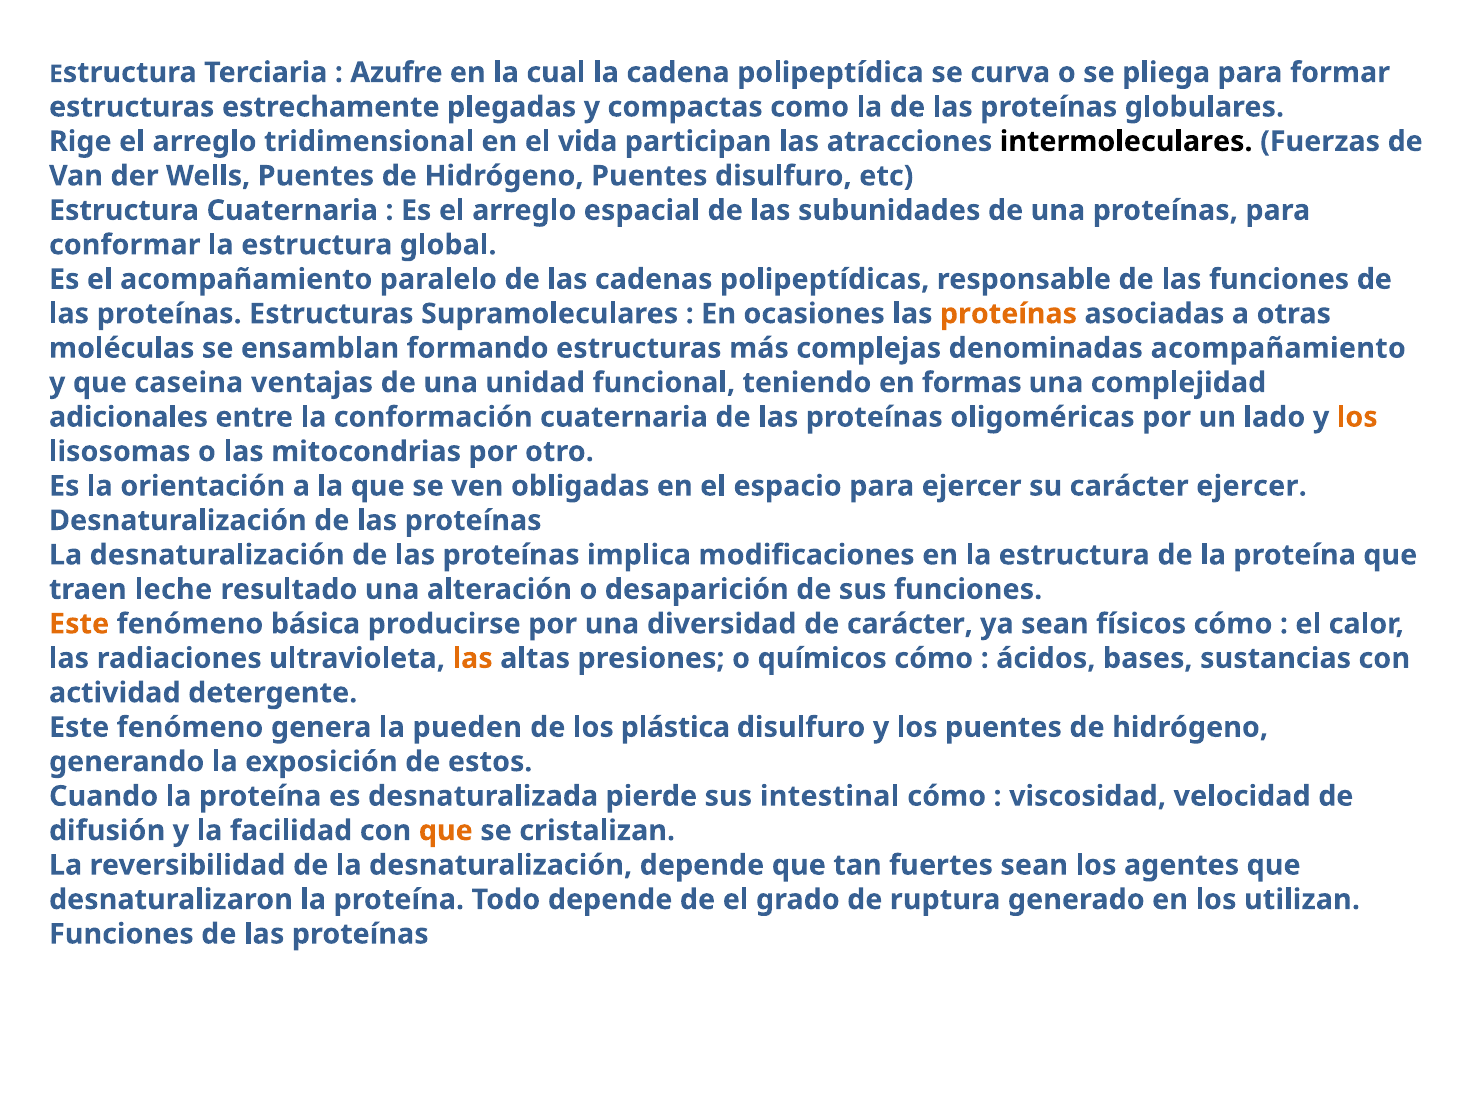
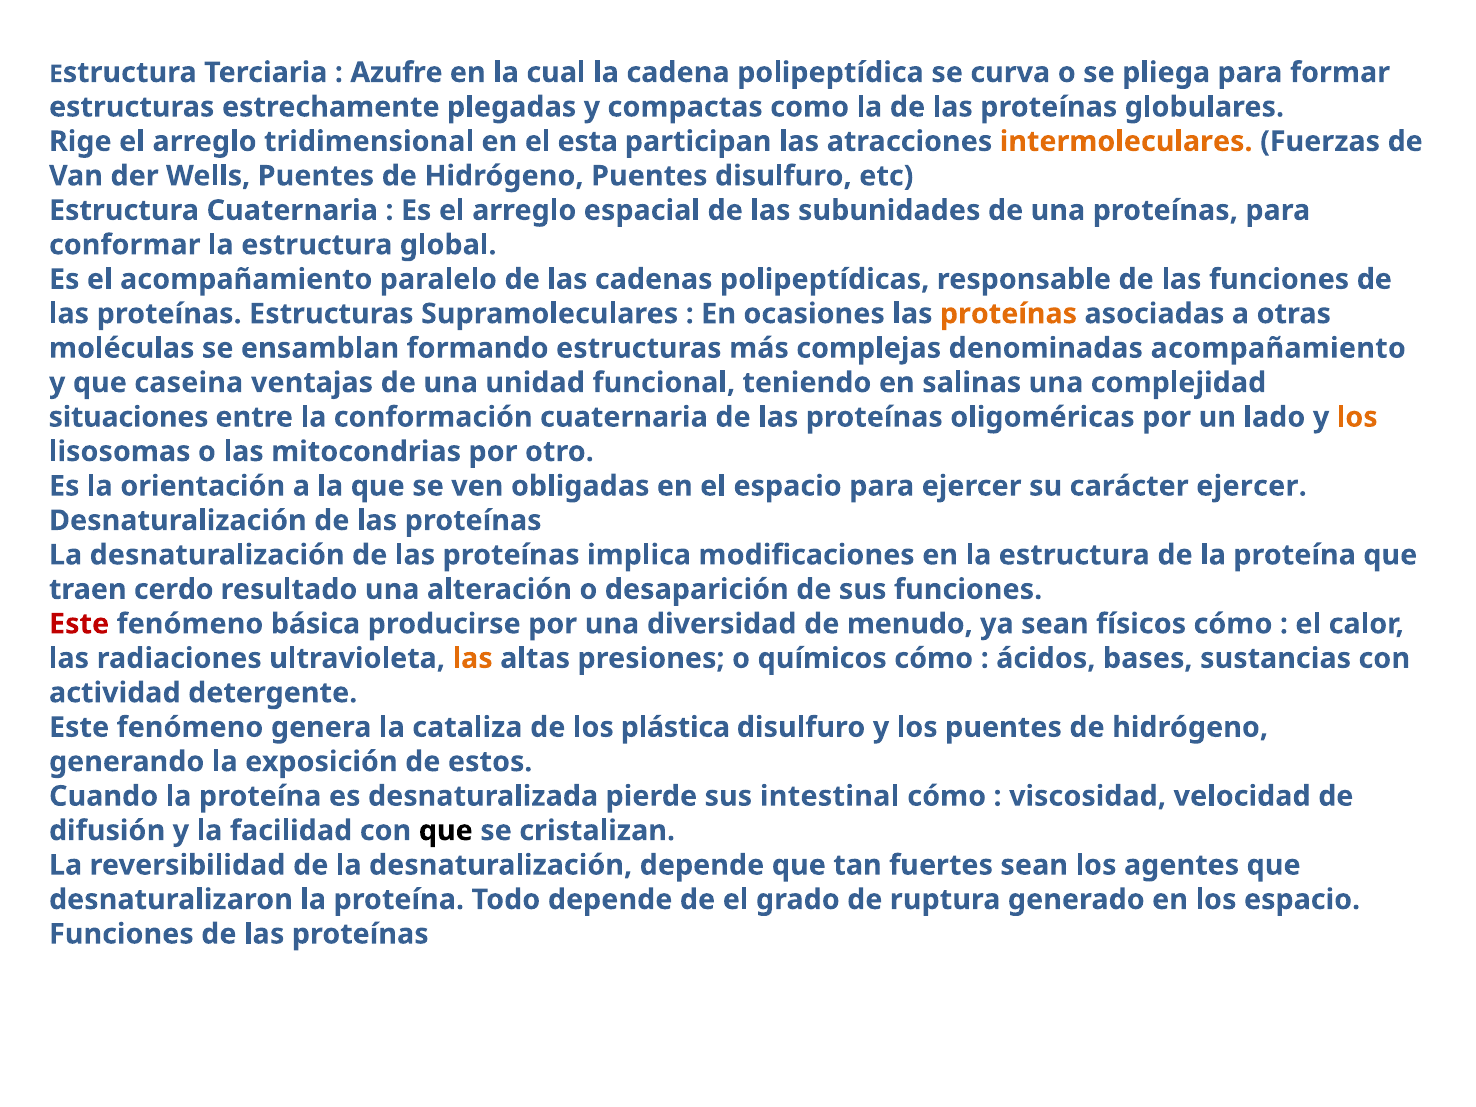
vida: vida -> esta
intermoleculares colour: black -> orange
formas: formas -> salinas
adicionales: adicionales -> situaciones
leche: leche -> cerdo
Este at (79, 624) colour: orange -> red
de carácter: carácter -> menudo
pueden: pueden -> cataliza
que at (446, 831) colour: orange -> black
los utilizan: utilizan -> espacio
